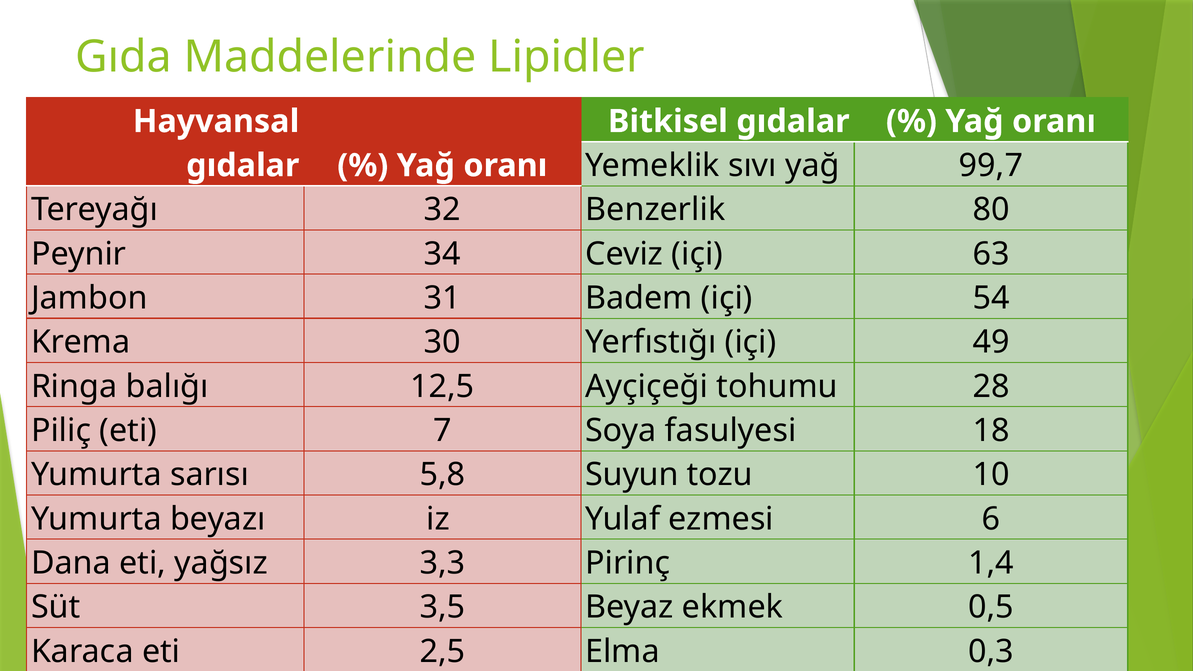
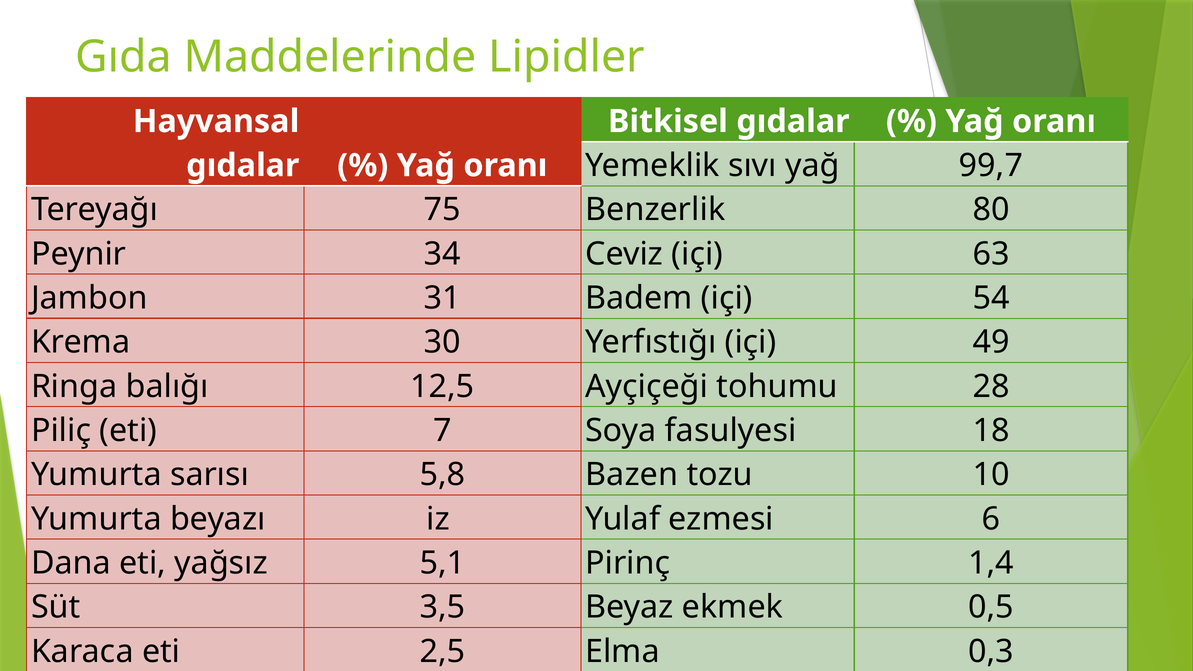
32: 32 -> 75
Suyun: Suyun -> Bazen
3,3: 3,3 -> 5,1
